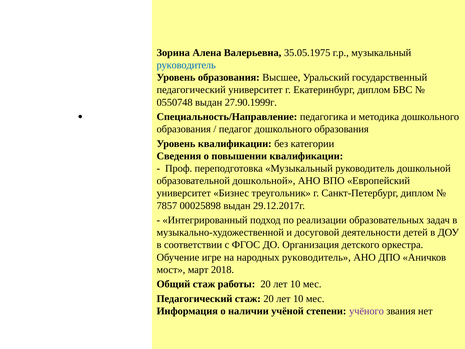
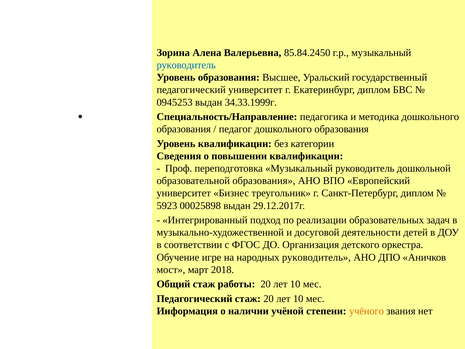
35.05.1975: 35.05.1975 -> 85.84.2450
0550748: 0550748 -> 0945253
27.90.1999г: 27.90.1999г -> 34.33.1999г
образовательной дошкольной: дошкольной -> образования
7857: 7857 -> 5923
учёного colour: purple -> orange
